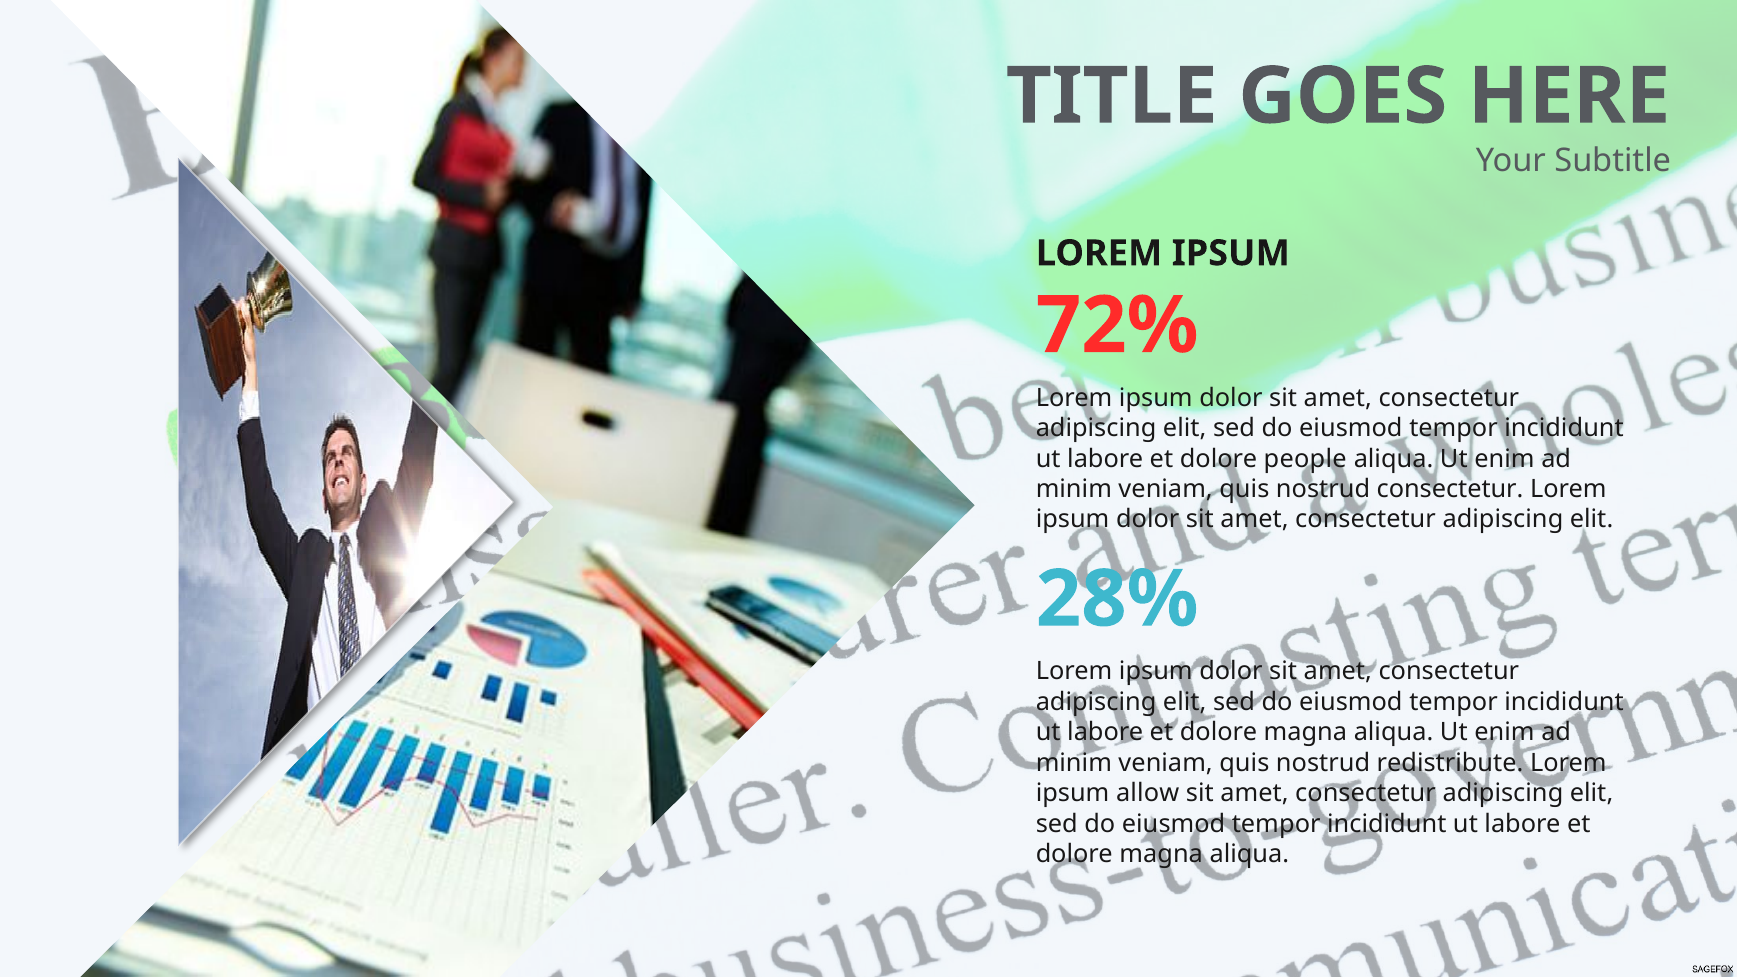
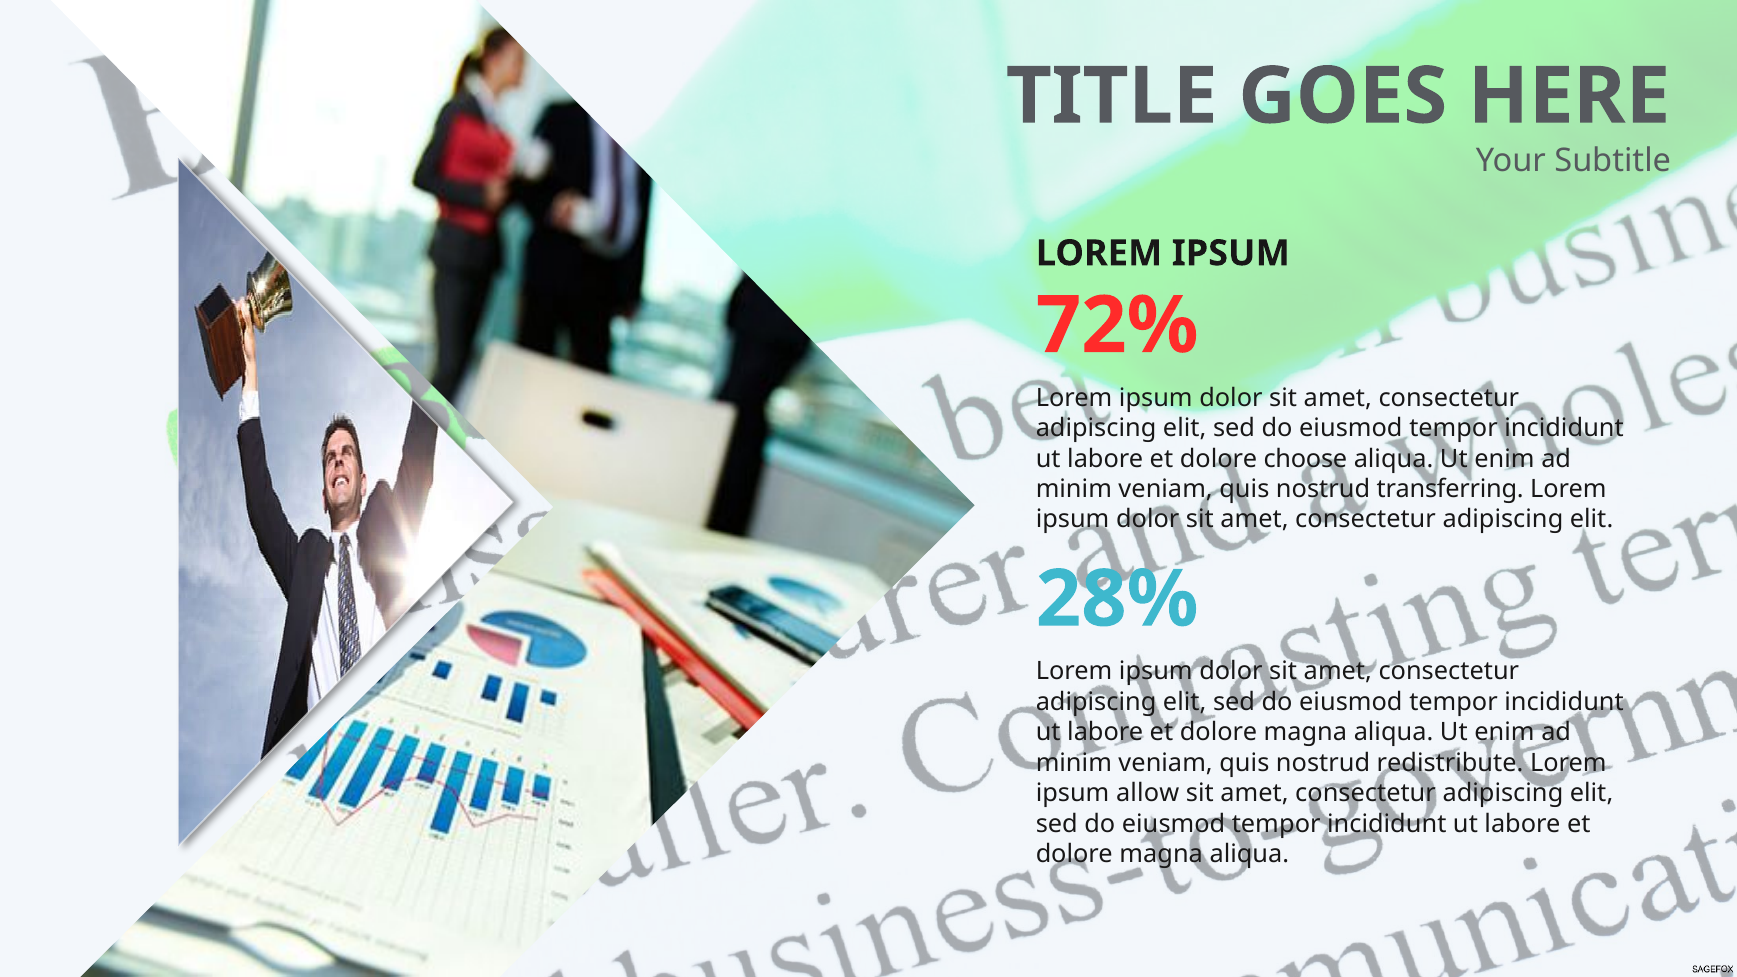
people: people -> choose
nostrud consectetur: consectetur -> transferring
